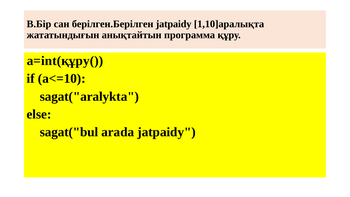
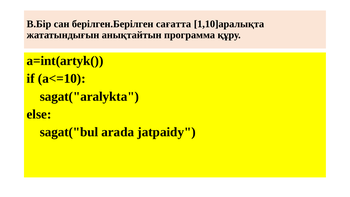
берілген.Берілген jatpaidy: jatpaidy -> сағатта
a=int(құру(: a=int(құру( -> a=int(artyk(
